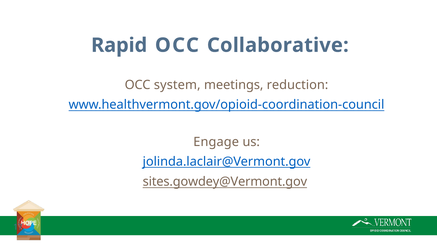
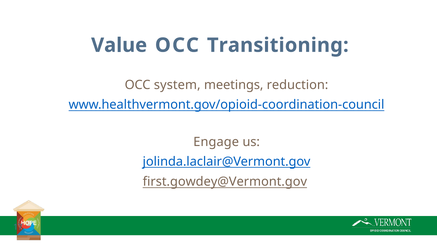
Rapid: Rapid -> Value
Collaborative: Collaborative -> Transitioning
sites.gowdey@Vermont.gov: sites.gowdey@Vermont.gov -> first.gowdey@Vermont.gov
